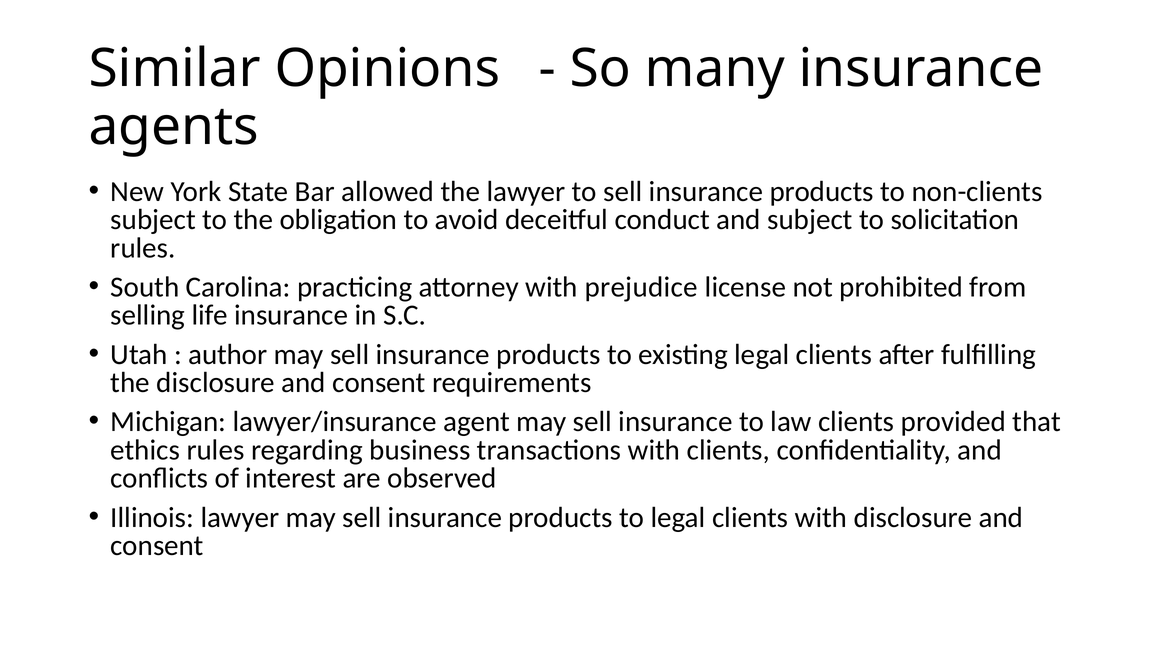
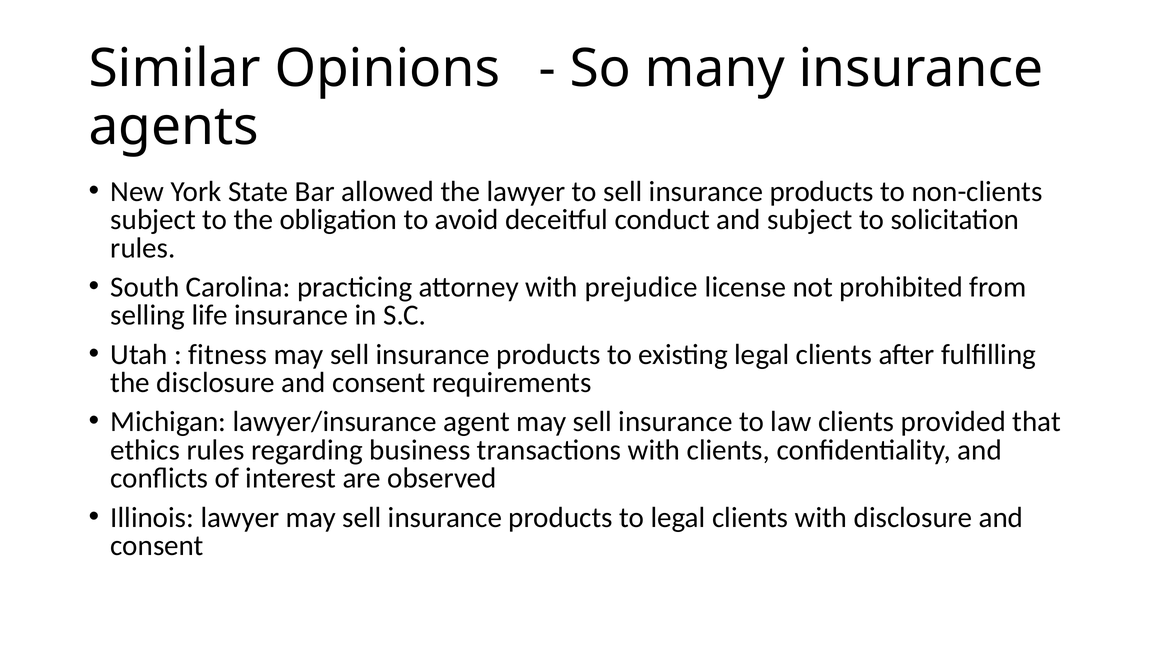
author: author -> fitness
